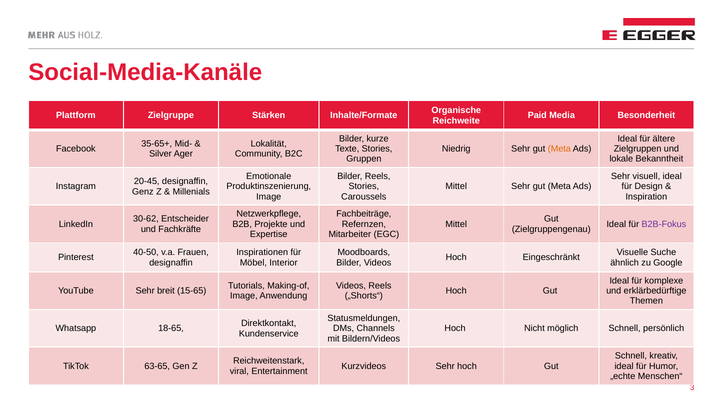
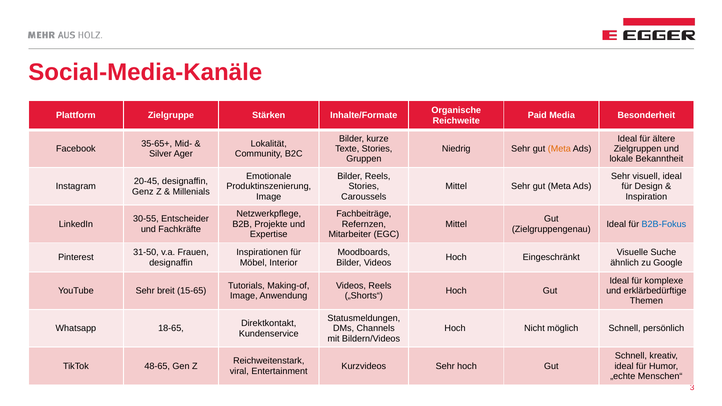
30-62: 30-62 -> 30-55
B2B-Fokus colour: purple -> blue
40-50: 40-50 -> 31-50
63-65: 63-65 -> 48-65
